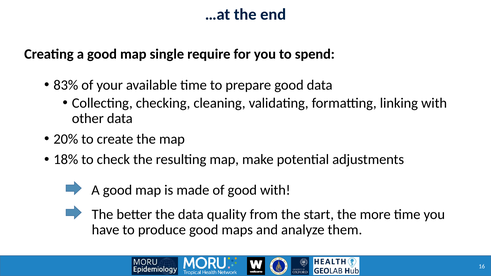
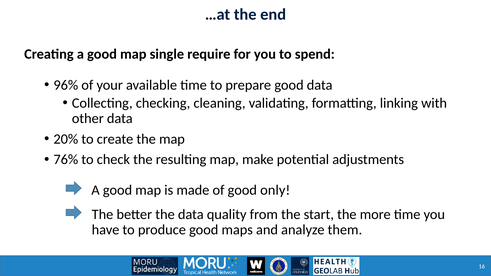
83%: 83% -> 96%
18%: 18% -> 76%
good with: with -> only
